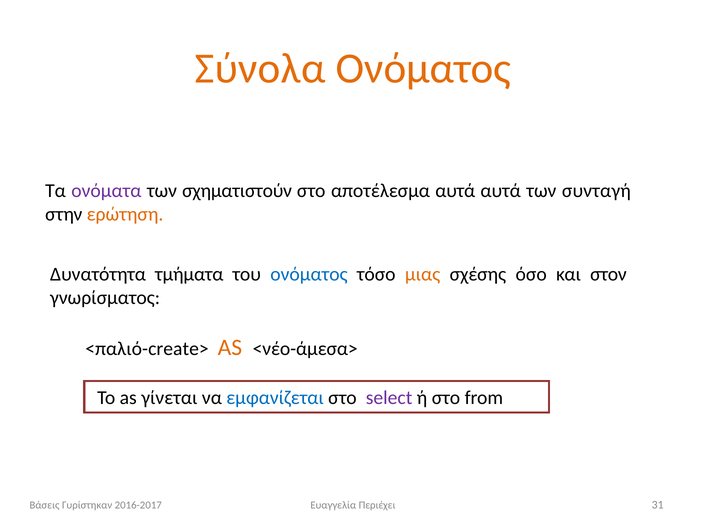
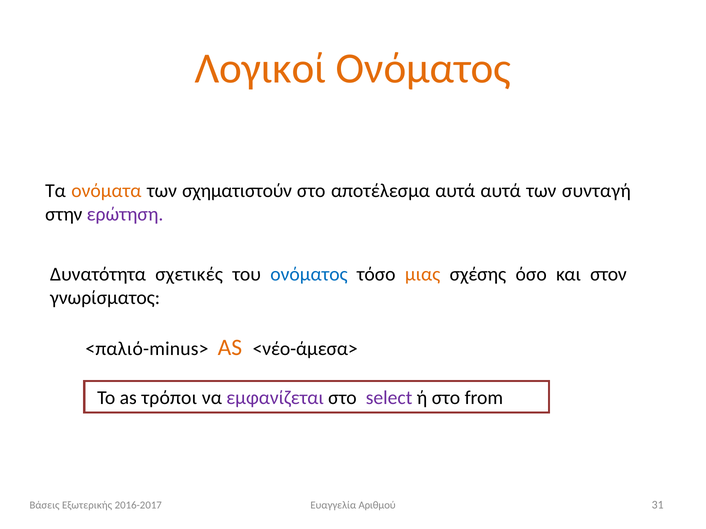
Σύνολα: Σύνολα -> Λογικοί
ονόματα colour: purple -> orange
ερώτηση colour: orange -> purple
τμήματα: τμήματα -> σχετικές
<παλιό-create>: <παλιό-create> -> <παλιό-minus>
γίνεται: γίνεται -> τρόποι
εμφανίζεται colour: blue -> purple
Γυρίστηκαν: Γυρίστηκαν -> Εξωτερικής
Περιέχει: Περιέχει -> Αριθμού
